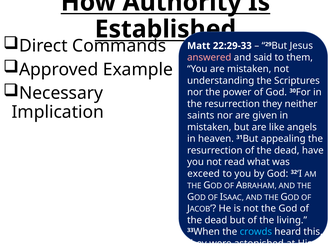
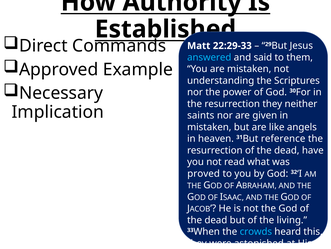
answered colour: pink -> light blue
appealing: appealing -> reference
exceed: exceed -> proved
